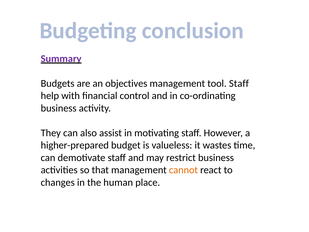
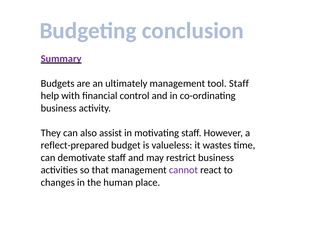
objectives: objectives -> ultimately
higher-prepared: higher-prepared -> reflect-prepared
cannot colour: orange -> purple
